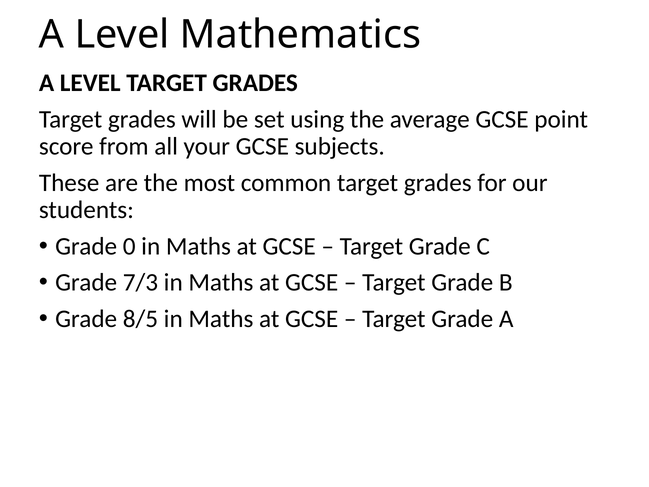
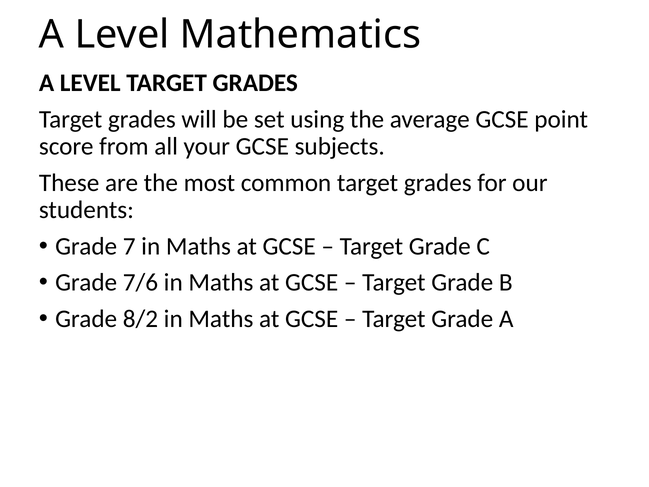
0: 0 -> 7
7/3: 7/3 -> 7/6
8/5: 8/5 -> 8/2
